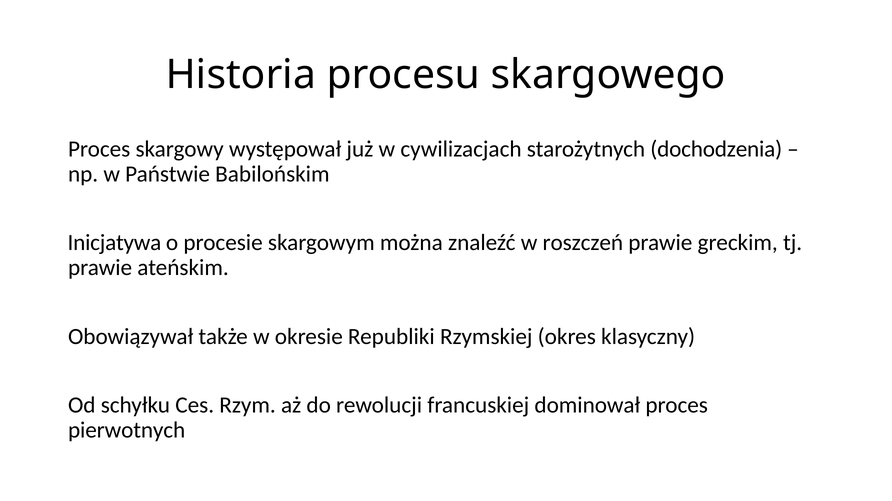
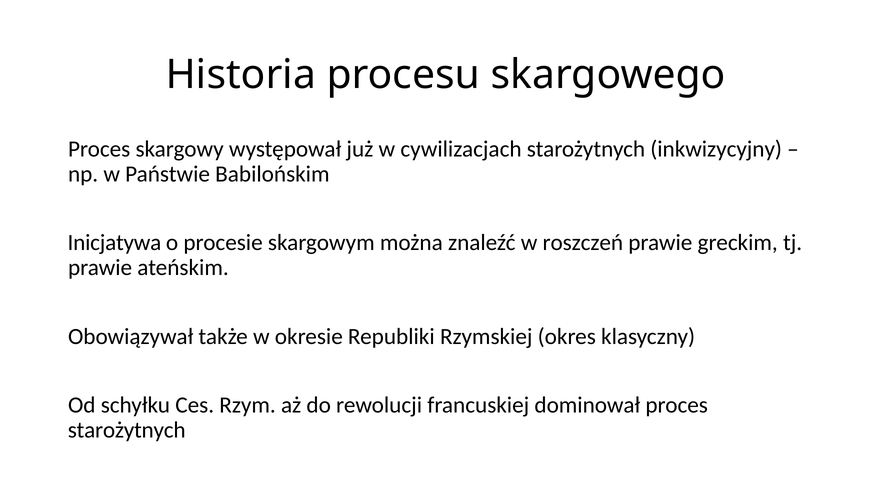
dochodzenia: dochodzenia -> inkwizycyjny
pierwotnych at (127, 431): pierwotnych -> starożytnych
